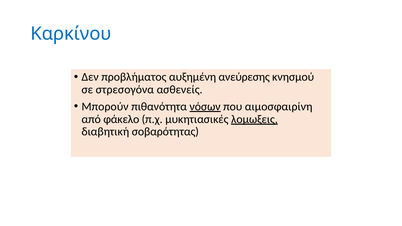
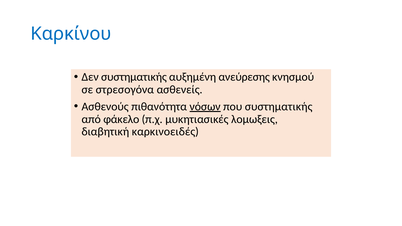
Δεν προβλήματος: προβλήματος -> συστηματικής
Μπορούν: Μπορούν -> Ασθενούς
που αιμοσφαιρίνη: αιμοσφαιρίνη -> συστηματικής
λομωξεις underline: present -> none
σοβαρότητας: σοβαρότητας -> καρκινοειδές
